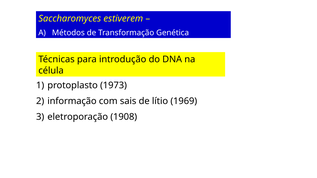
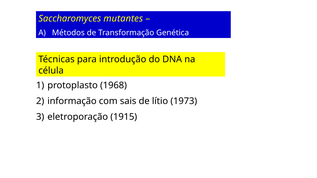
estiverem: estiverem -> mutantes
1973: 1973 -> 1968
1969: 1969 -> 1973
1908: 1908 -> 1915
